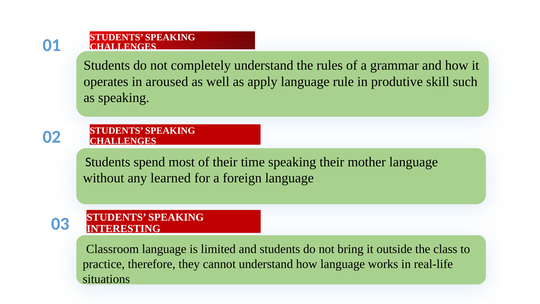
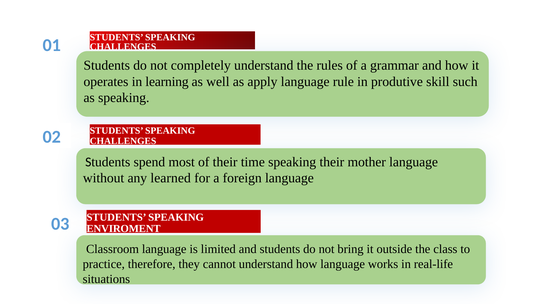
aroused: aroused -> learning
INTERESTING: INTERESTING -> ENVIROMENT
